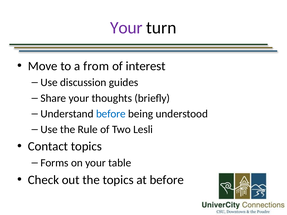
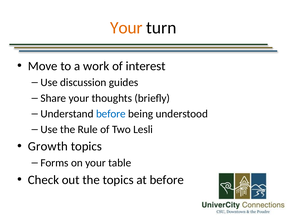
Your at (126, 28) colour: purple -> orange
from: from -> work
Contact: Contact -> Growth
